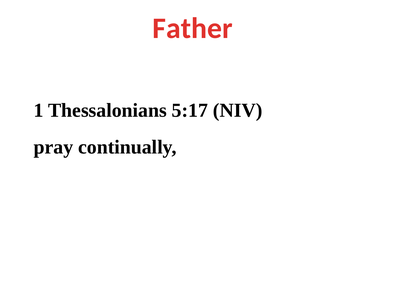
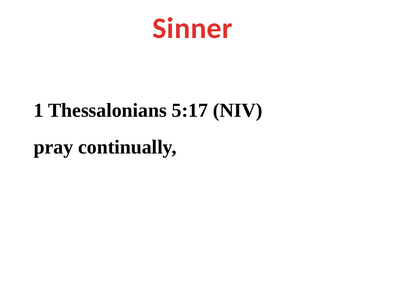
Father: Father -> Sinner
